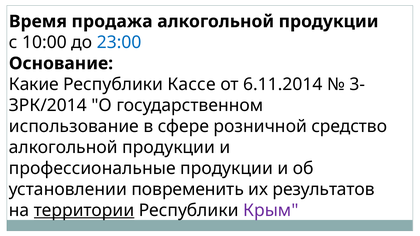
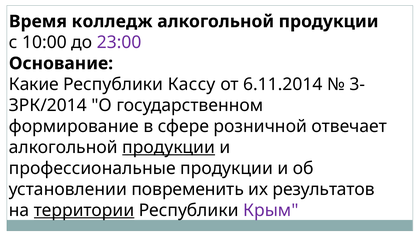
продажа: продажа -> колледж
23:00 colour: blue -> purple
Кассе: Кассе -> Кассу
использование: использование -> формирование
средство: средство -> отвечает
продукции at (169, 147) underline: none -> present
